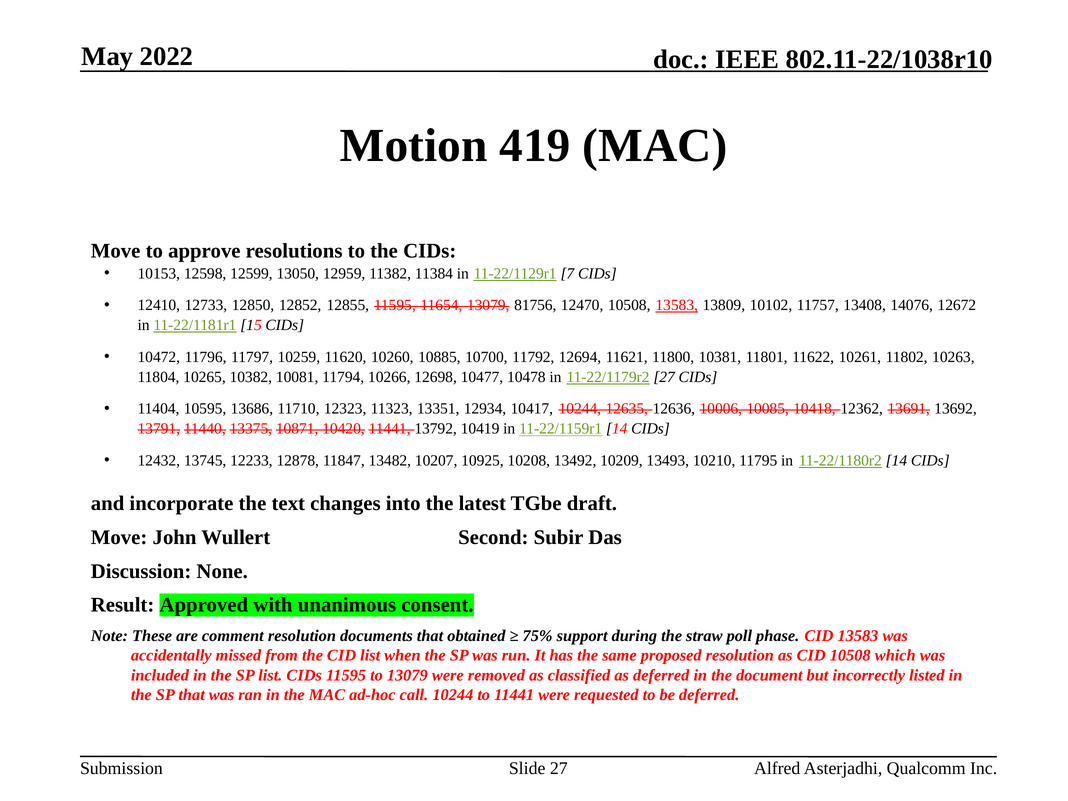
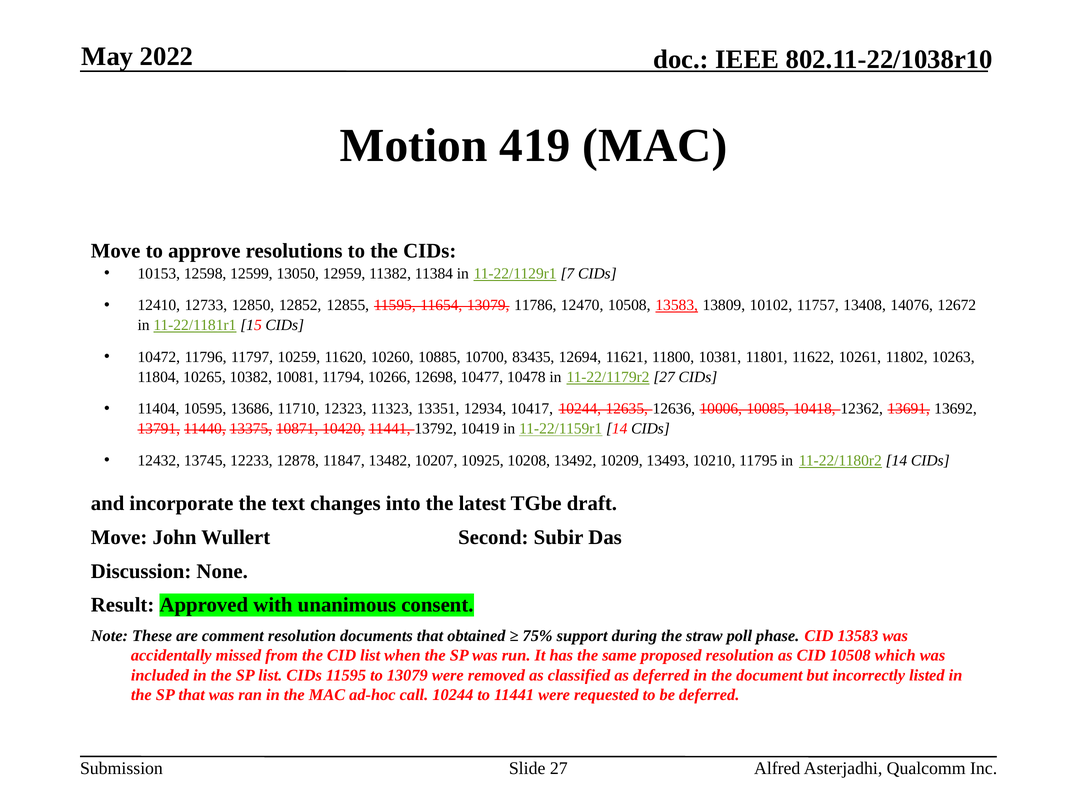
81756: 81756 -> 11786
11792: 11792 -> 83435
